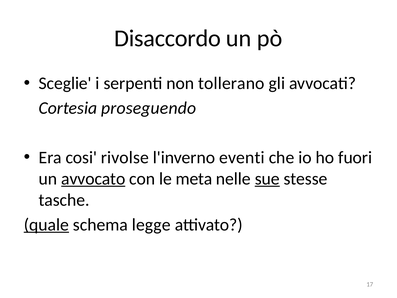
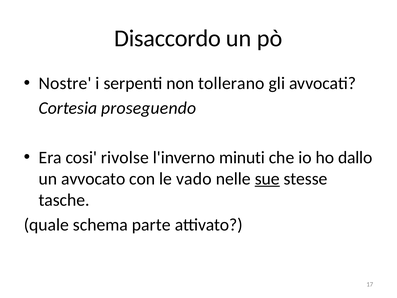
Sceglie: Sceglie -> Nostre
eventi: eventi -> minuti
fuori: fuori -> dallo
avvocato underline: present -> none
meta: meta -> vado
quale underline: present -> none
legge: legge -> parte
